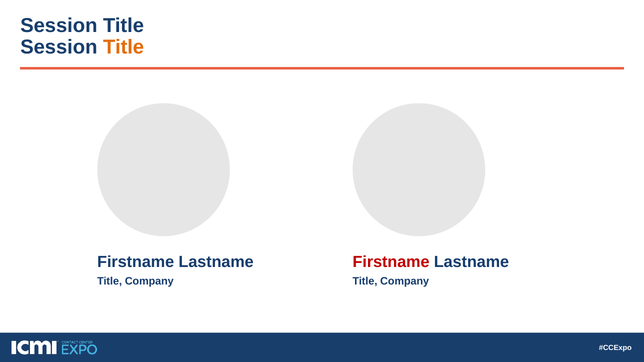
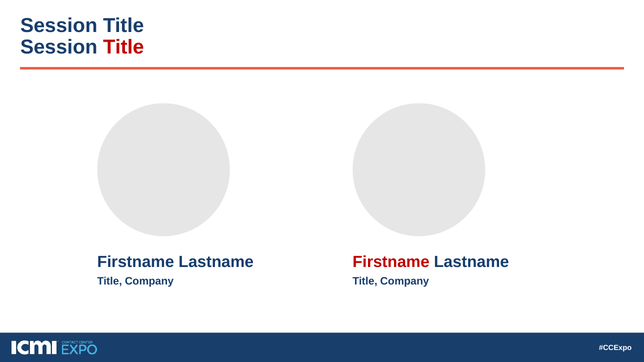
Title at (124, 47) colour: orange -> red
